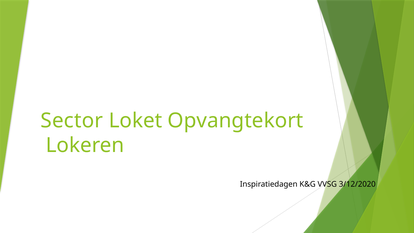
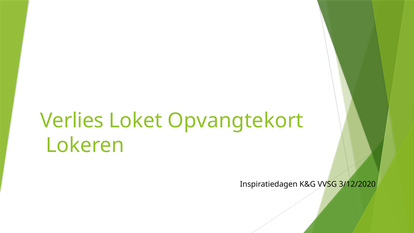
Sector: Sector -> Verlies
